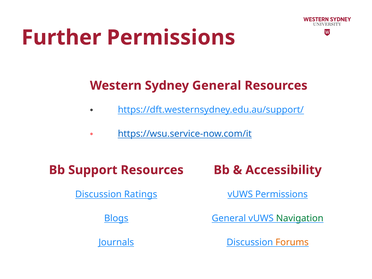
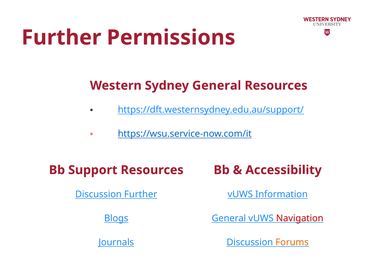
Discussion Ratings: Ratings -> Further
vUWS Permissions: Permissions -> Information
Navigation colour: green -> red
